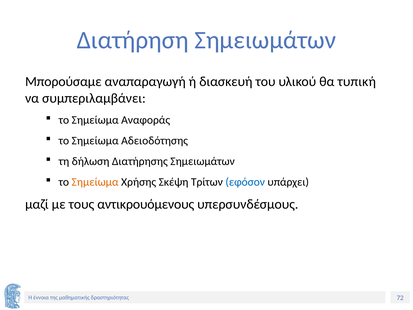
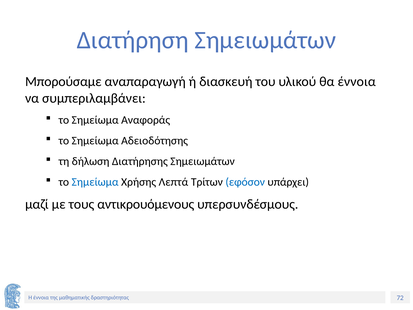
θα τυπική: τυπική -> έννοια
Σημείωμα at (95, 182) colour: orange -> blue
Σκέψη: Σκέψη -> Λεπτά
